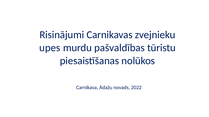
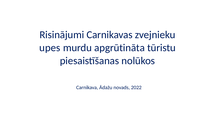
pašvaldības: pašvaldības -> apgrūtināta
